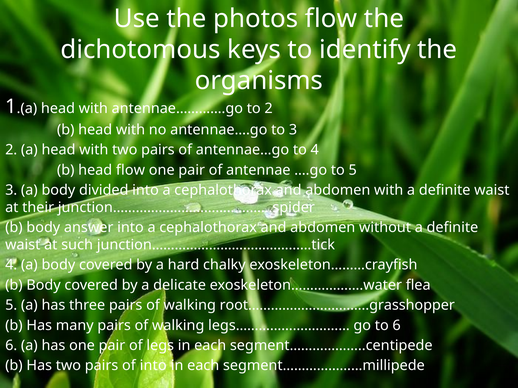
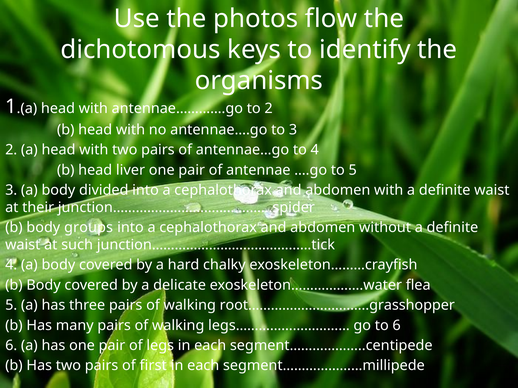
head flow: flow -> liver
answer: answer -> groups
of into: into -> first
